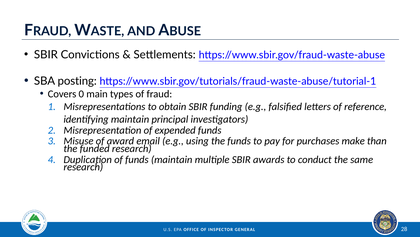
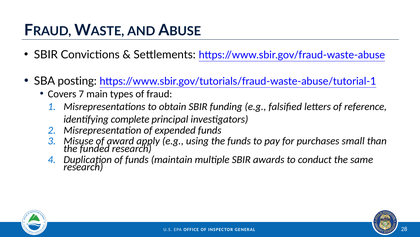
0: 0 -> 7
identifying maintain: maintain -> complete
email: email -> apply
make: make -> small
